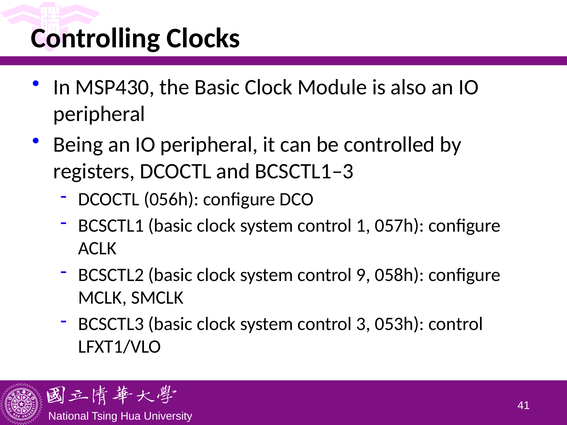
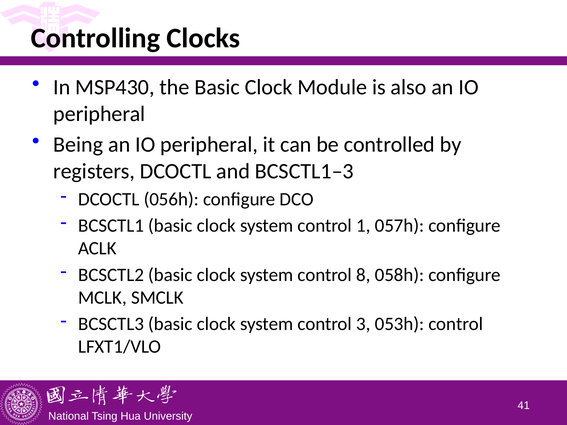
9: 9 -> 8
